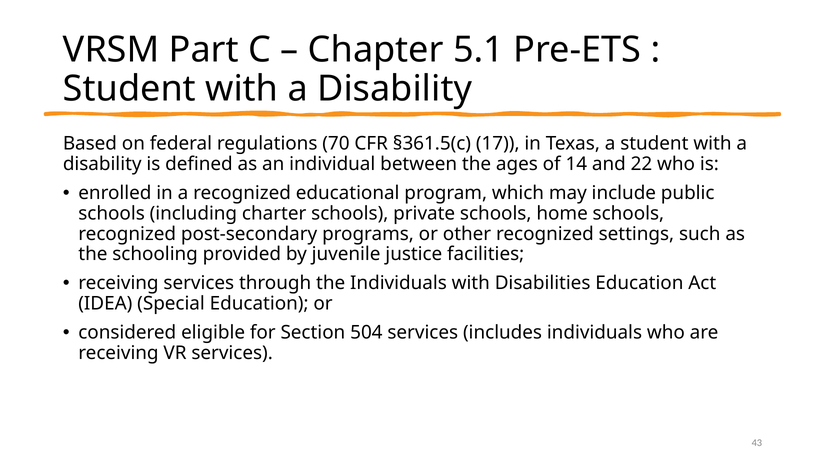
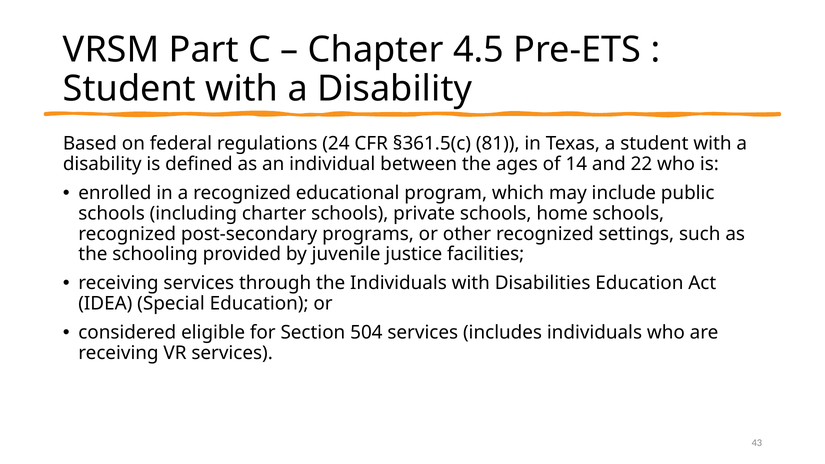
5.1: 5.1 -> 4.5
70: 70 -> 24
17: 17 -> 81
